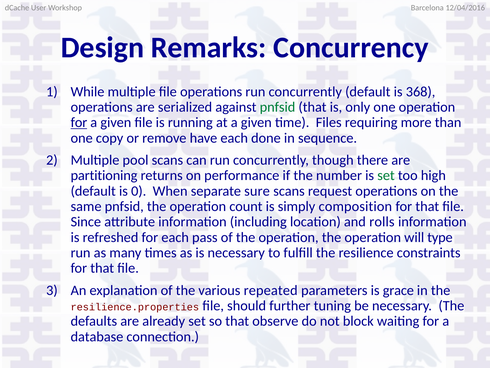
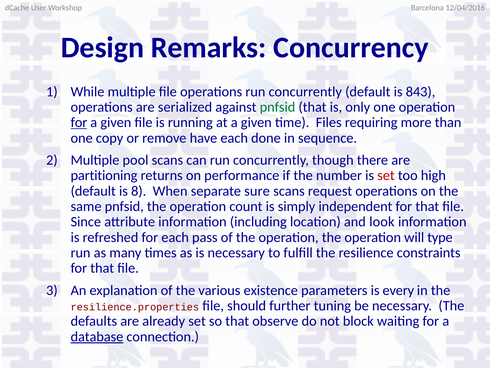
368: 368 -> 843
set at (386, 175) colour: green -> red
0: 0 -> 8
composition: composition -> independent
rolls: rolls -> look
repeated: repeated -> existence
grace: grace -> every
database underline: none -> present
